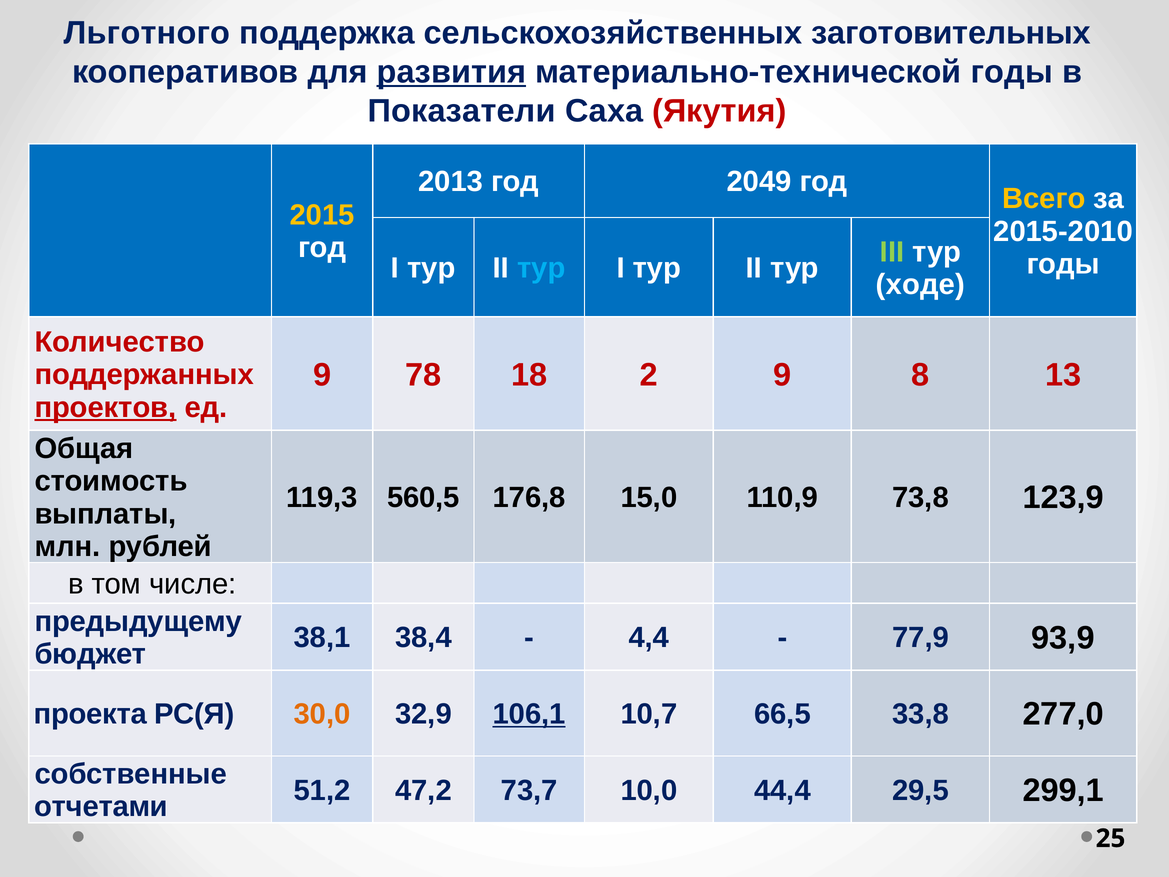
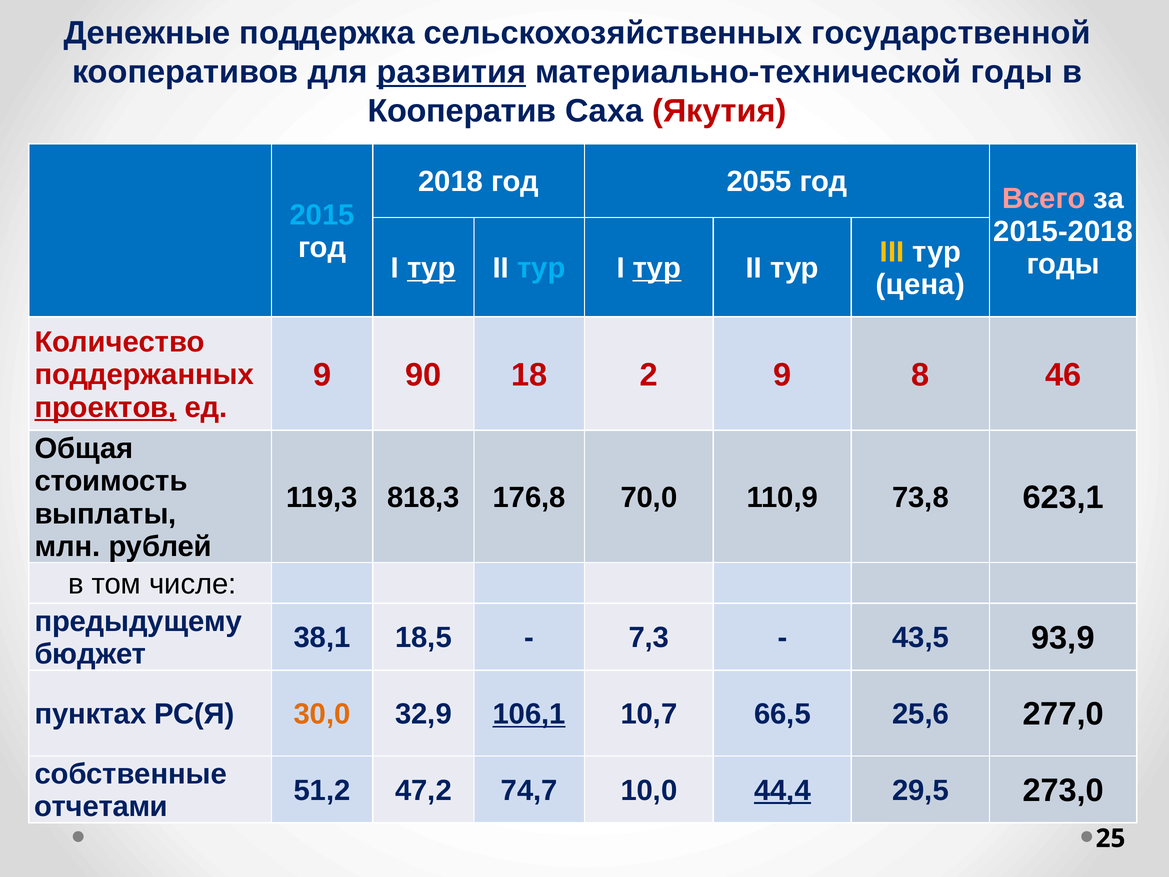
Льготного: Льготного -> Денежные
заготовительных: заготовительных -> государственной
Показатели: Показатели -> Кооператив
2013: 2013 -> 2018
2049: 2049 -> 2055
Всего colour: yellow -> pink
2015 colour: yellow -> light blue
2015-2010: 2015-2010 -> 2015-2018
III colour: light green -> yellow
тур at (431, 268) underline: none -> present
тур at (657, 268) underline: none -> present
ходе: ходе -> цена
78: 78 -> 90
13: 13 -> 46
560,5: 560,5 -> 818,3
15,0: 15,0 -> 70,0
123,9: 123,9 -> 623,1
38,4: 38,4 -> 18,5
4,4: 4,4 -> 7,3
77,9: 77,9 -> 43,5
проекта: проекта -> пунктах
33,8: 33,8 -> 25,6
73,7: 73,7 -> 74,7
44,4 underline: none -> present
299,1: 299,1 -> 273,0
